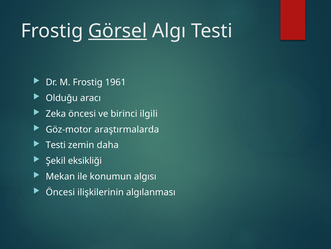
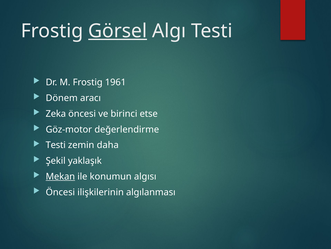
Olduğu: Olduğu -> Dönem
ilgili: ilgili -> etse
araştırmalarda: araştırmalarda -> değerlendirme
eksikliği: eksikliği -> yaklaşık
Mekan underline: none -> present
